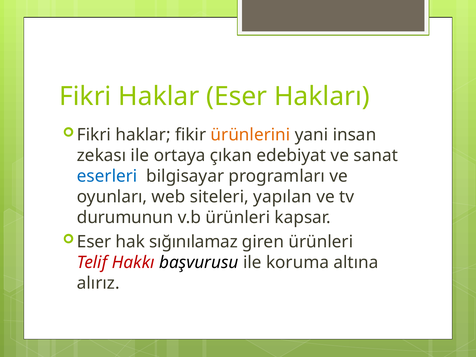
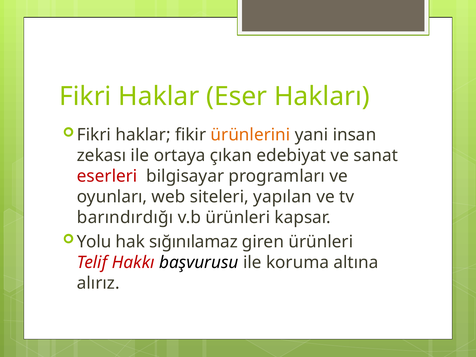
eserleri colour: blue -> red
durumunun: durumunun -> barındırdığı
Eser at (94, 242): Eser -> Yolu
